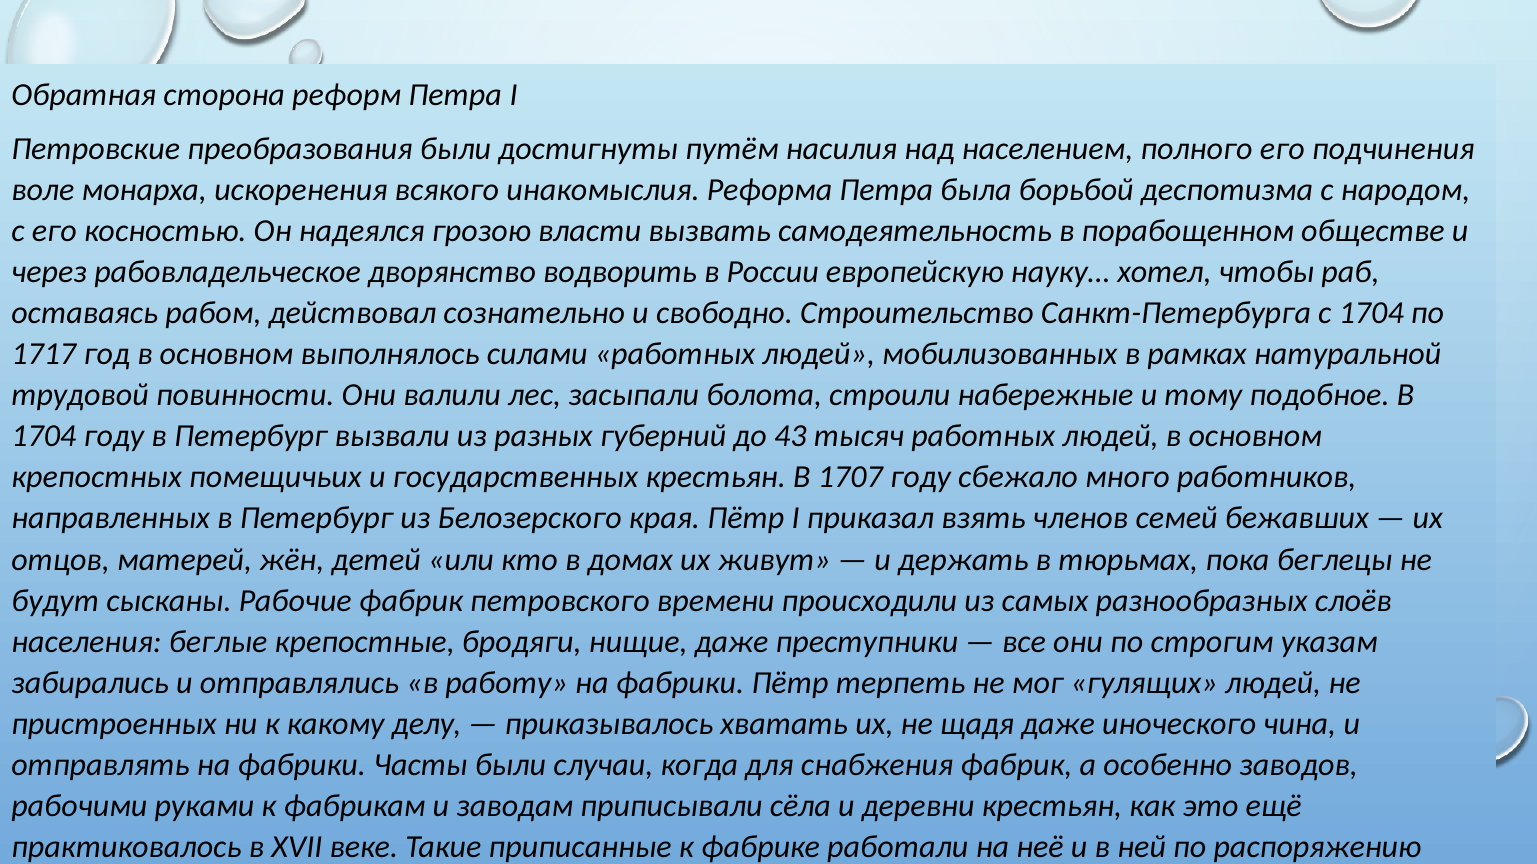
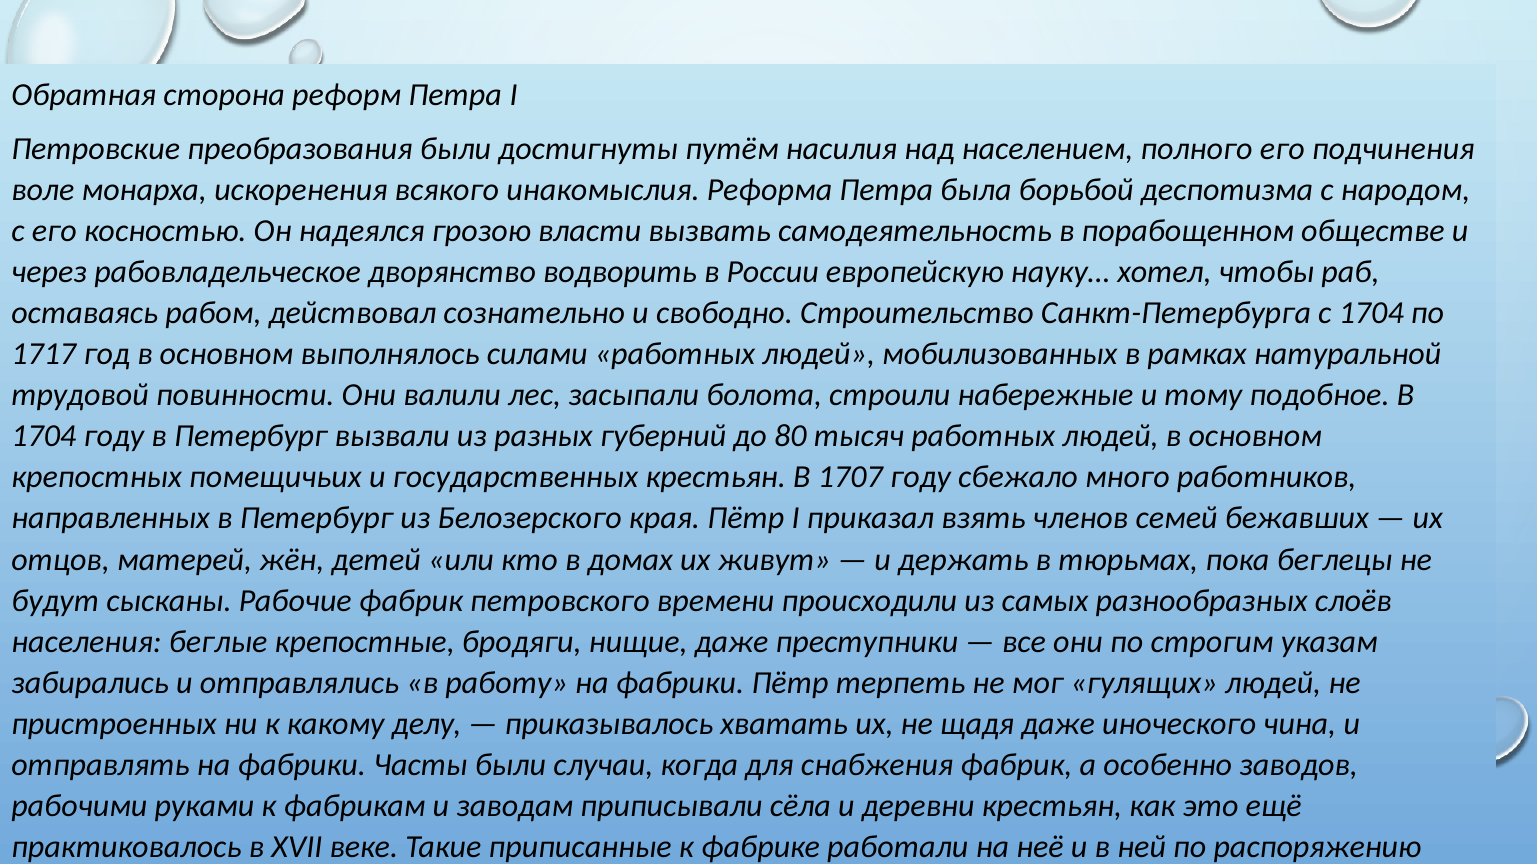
43: 43 -> 80
